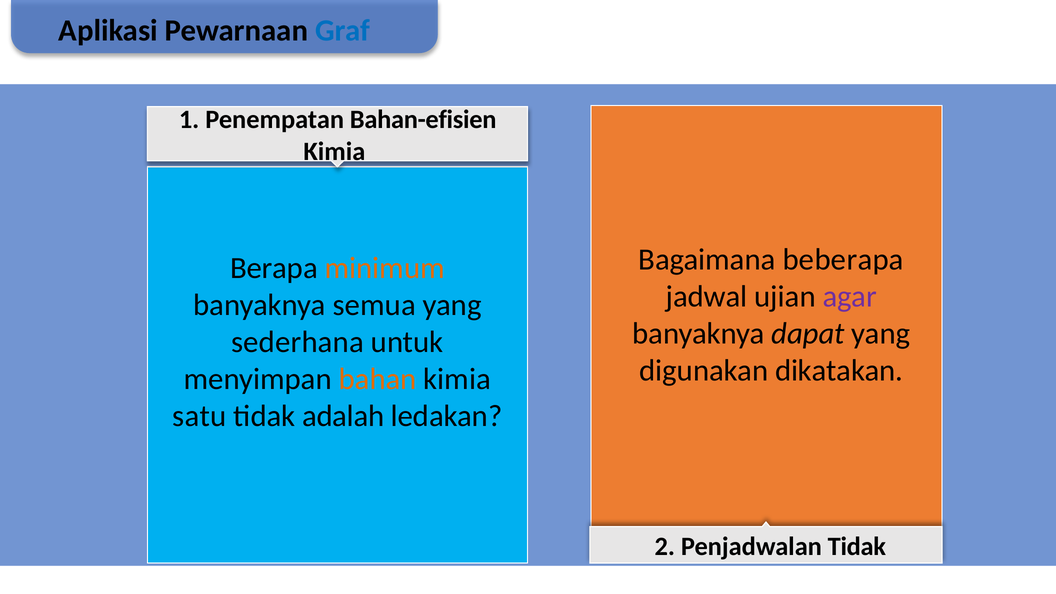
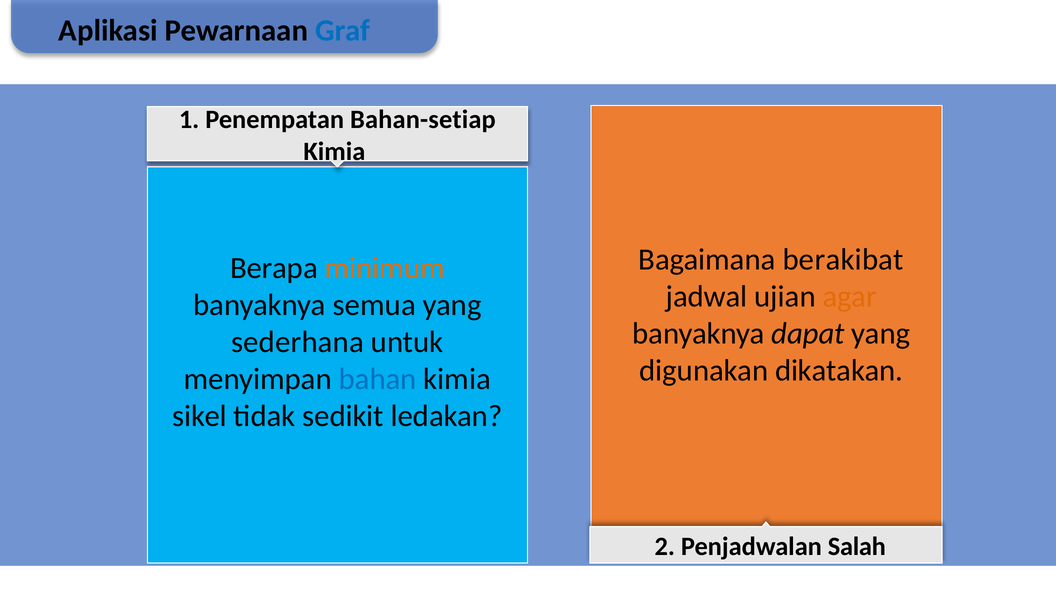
Bahan-efisien: Bahan-efisien -> Bahan-setiap
beberapa: beberapa -> berakibat
agar colour: purple -> orange
bahan colour: orange -> blue
satu: satu -> sikel
adalah: adalah -> sedikit
Penjadwalan Tidak: Tidak -> Salah
